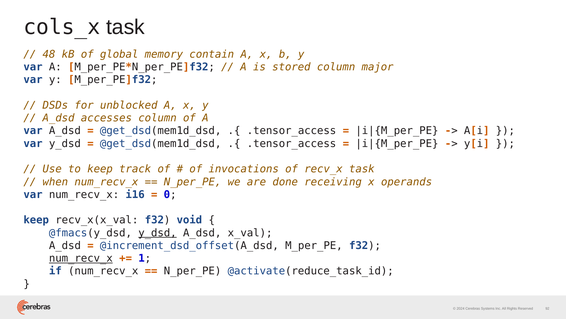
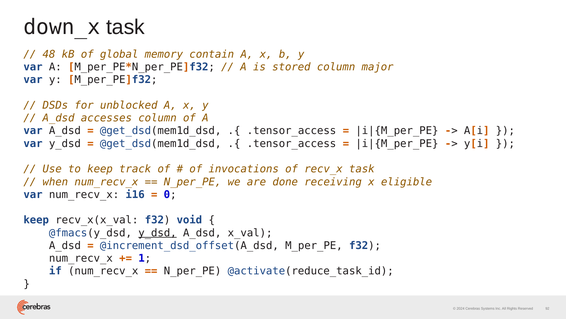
cols_x: cols_x -> down_x
operands: operands -> eligible
num_recv_x at (81, 258) underline: present -> none
